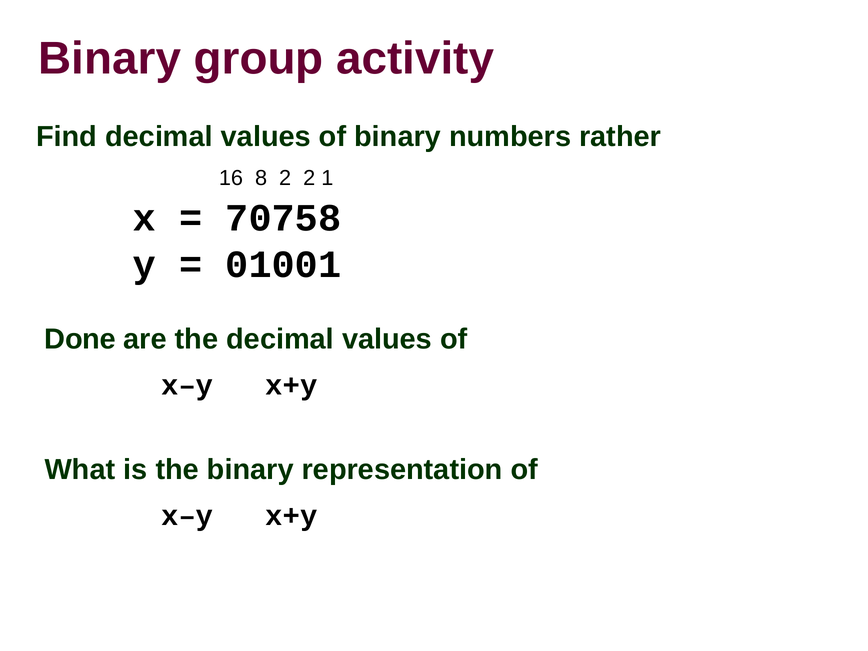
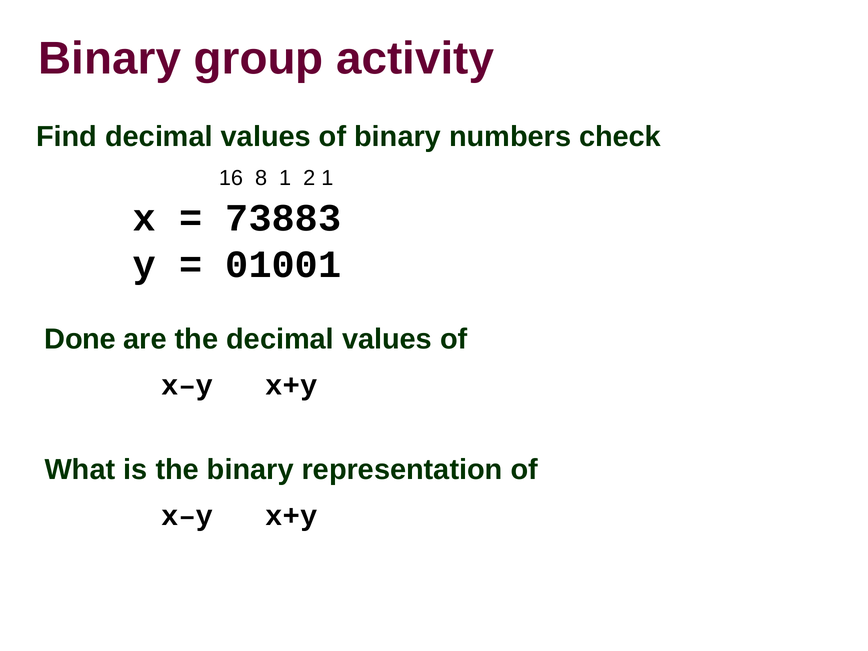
rather: rather -> check
8 2: 2 -> 1
70758: 70758 -> 73883
